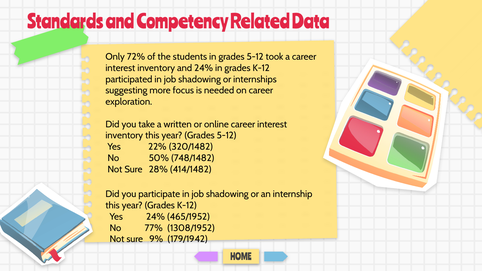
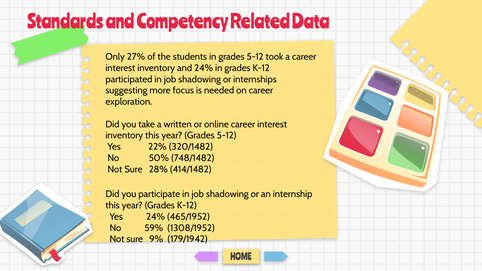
72%: 72% -> 27%
77%: 77% -> 59%
